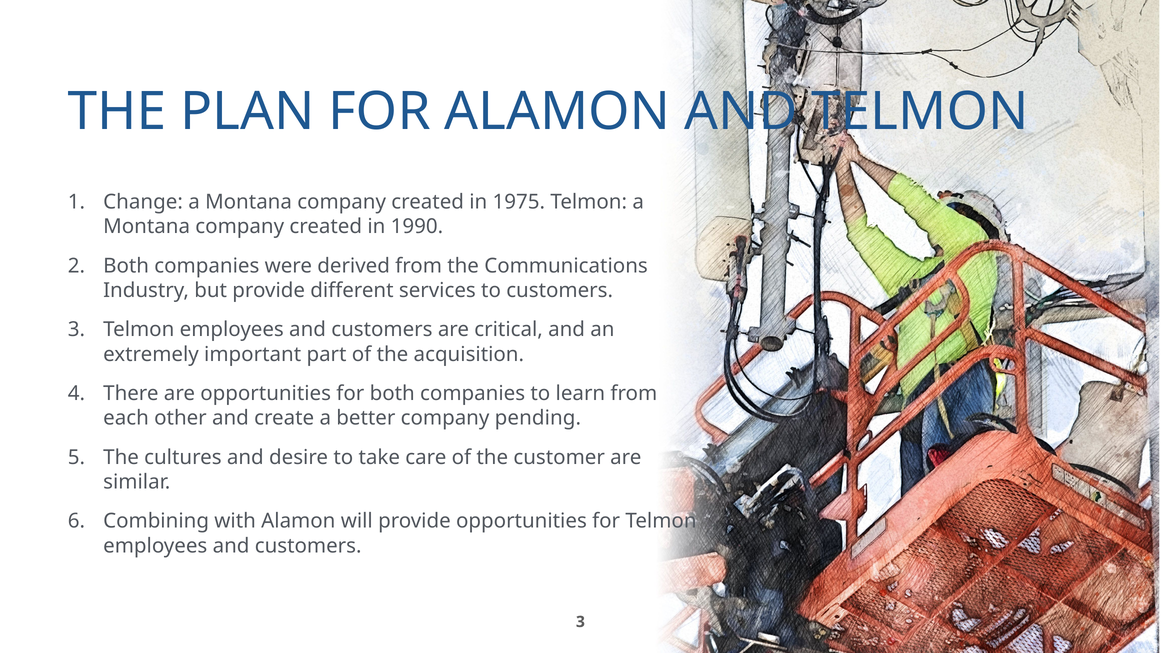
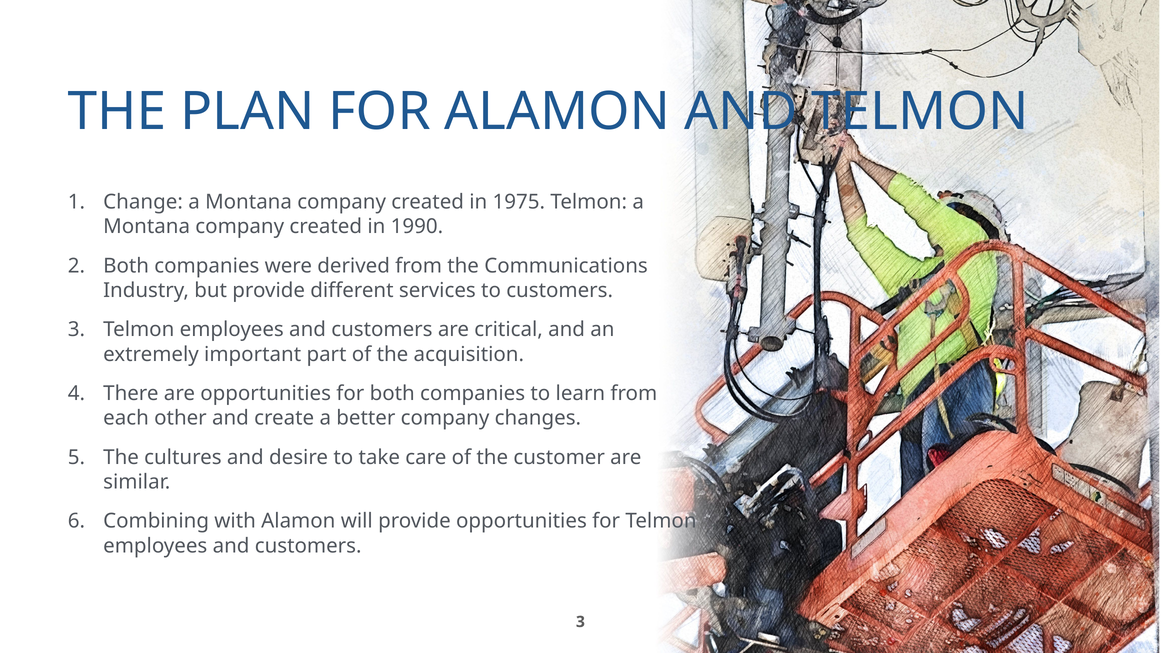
pending: pending -> changes
